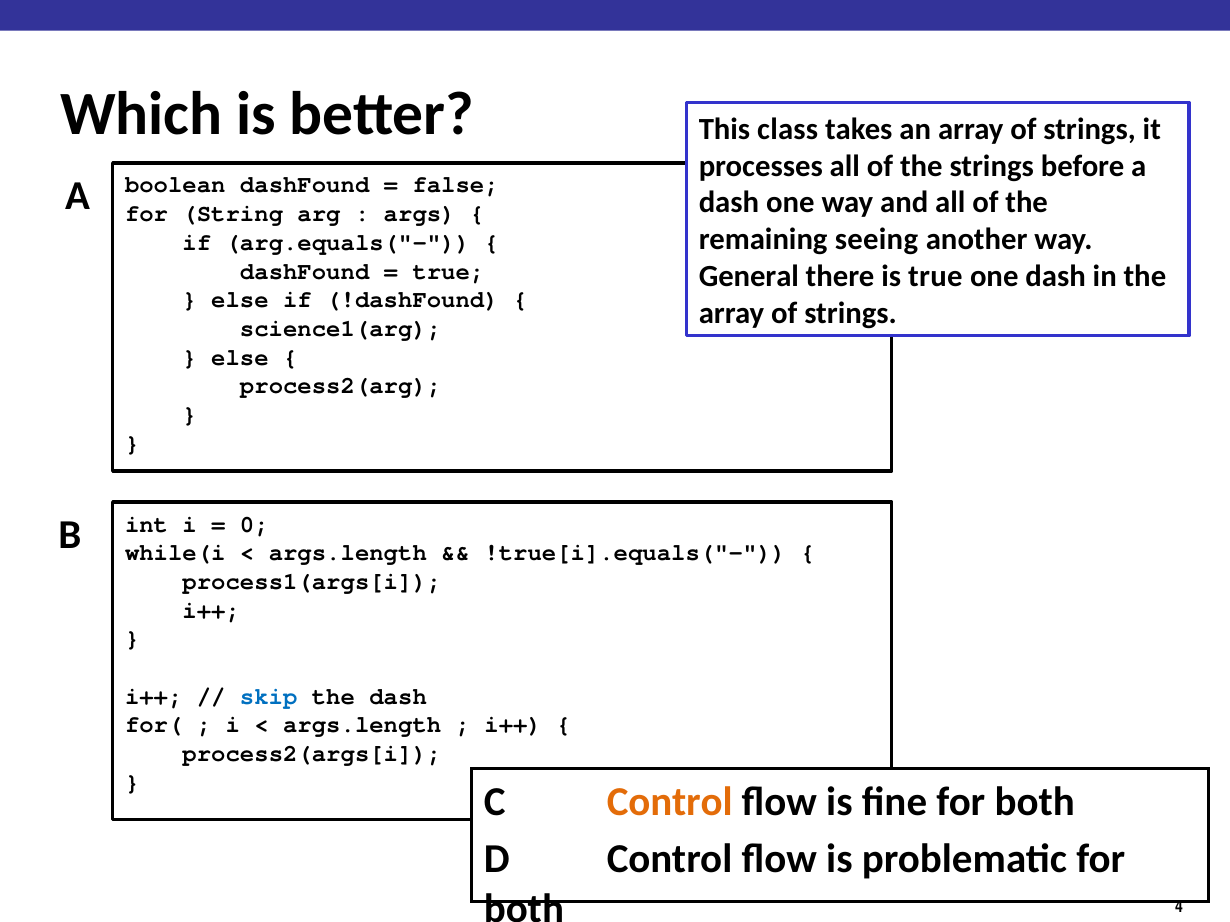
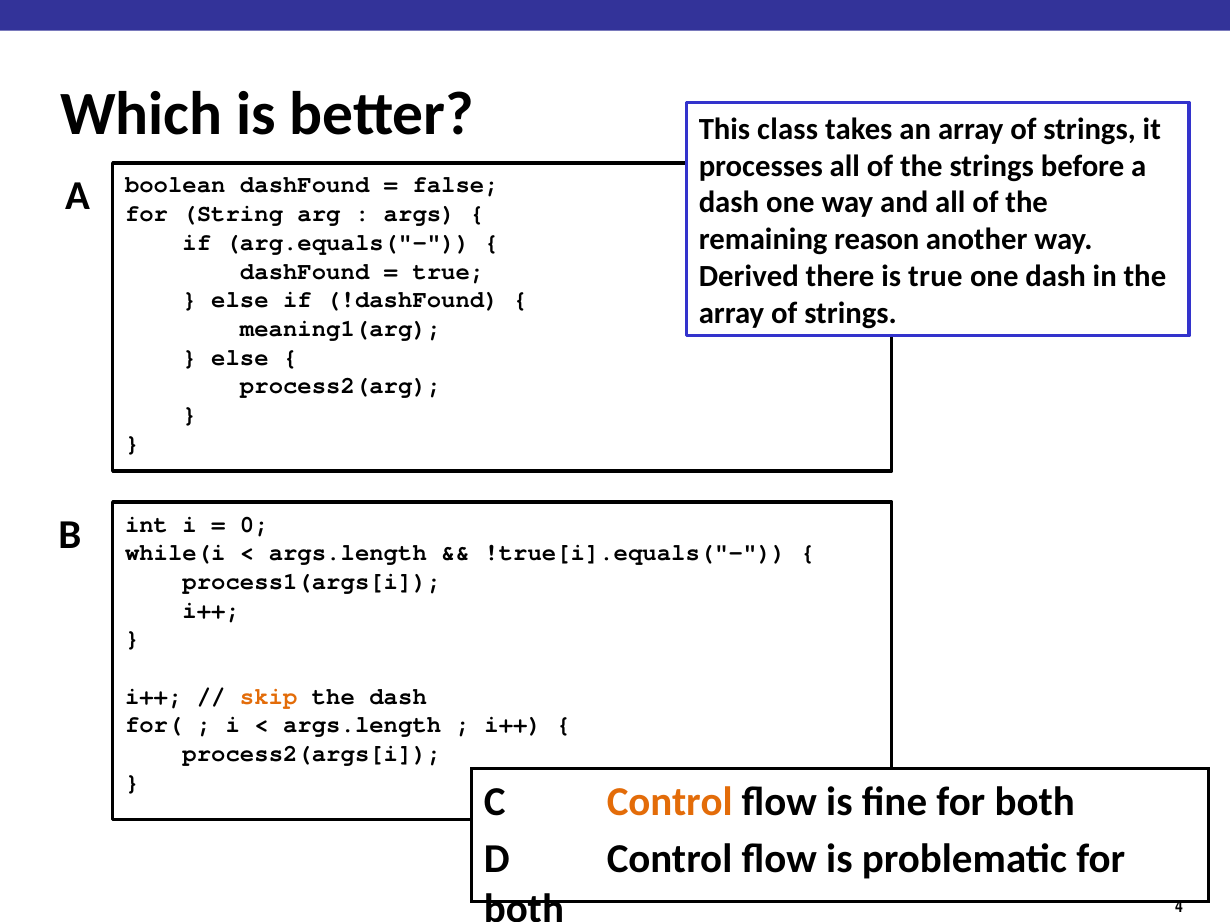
seeing: seeing -> reason
General: General -> Derived
science1(arg: science1(arg -> meaning1(arg
skip colour: blue -> orange
